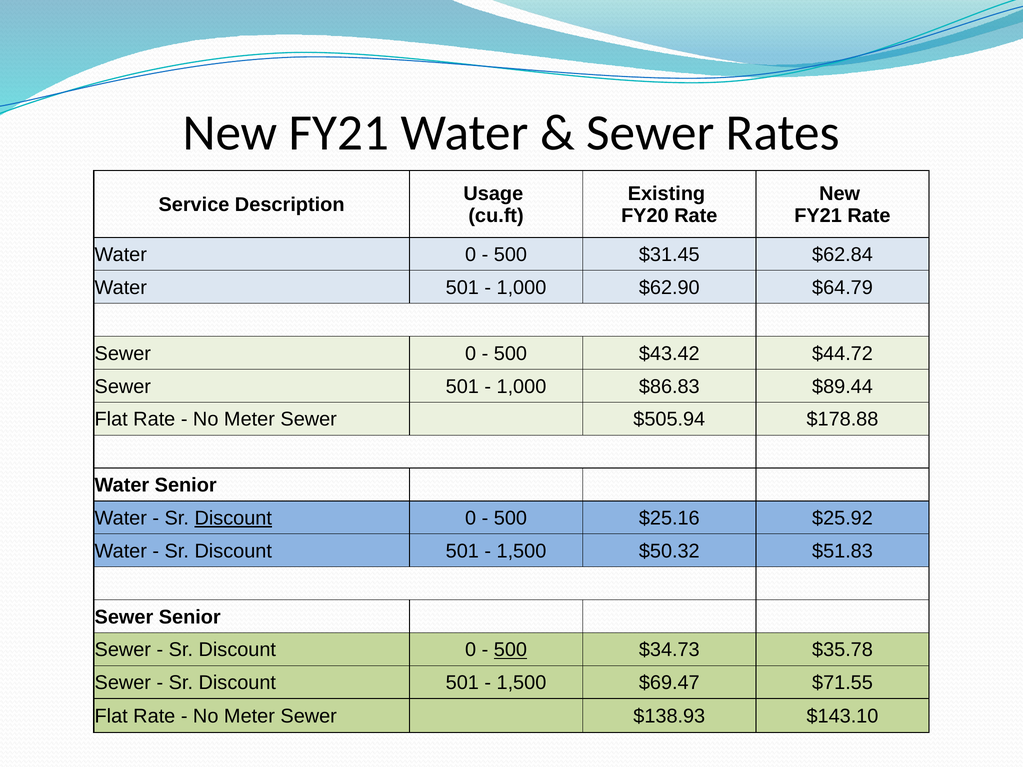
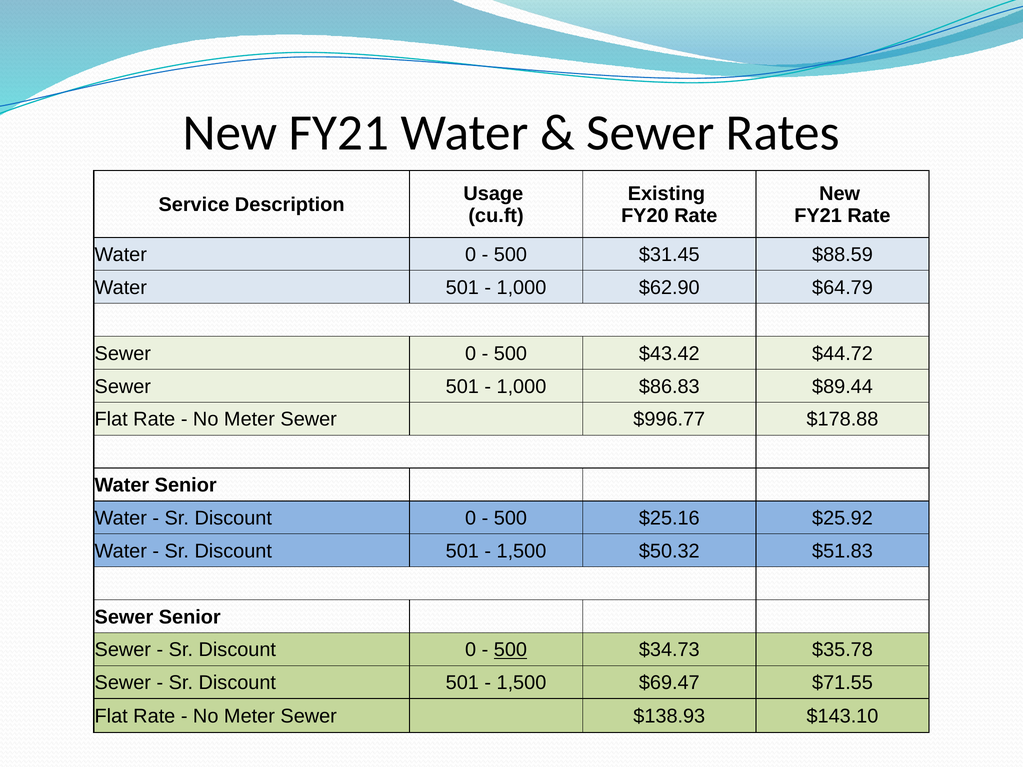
$62.84: $62.84 -> $88.59
$505.94: $505.94 -> $996.77
Discount at (233, 518) underline: present -> none
